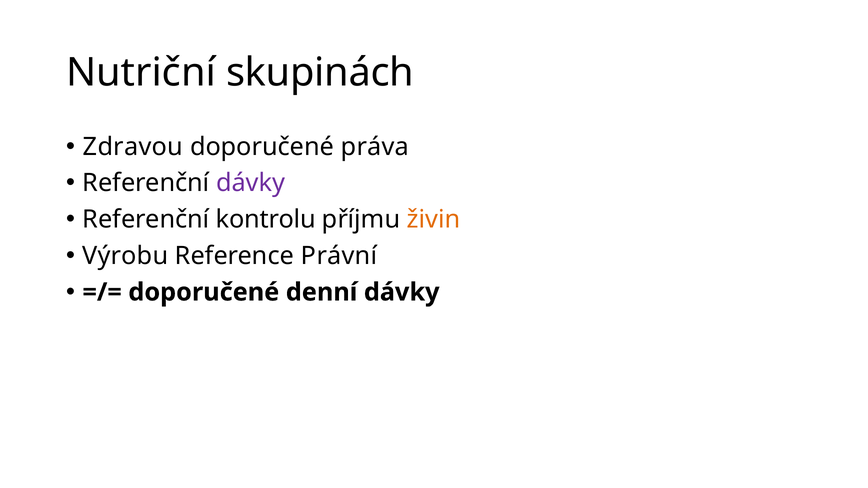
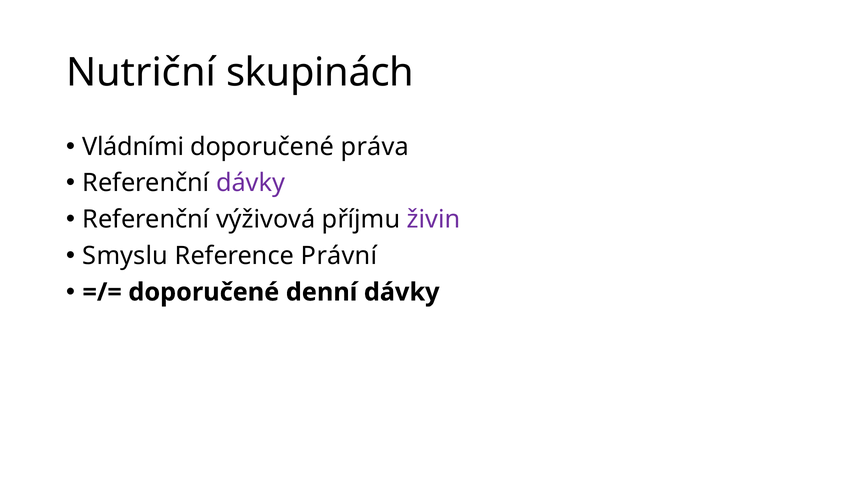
Zdravou: Zdravou -> Vládními
kontrolu: kontrolu -> výživová
živin colour: orange -> purple
Výrobu: Výrobu -> Smyslu
